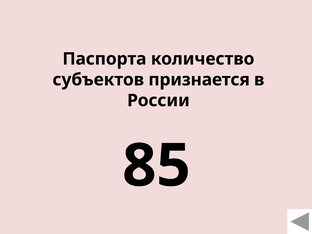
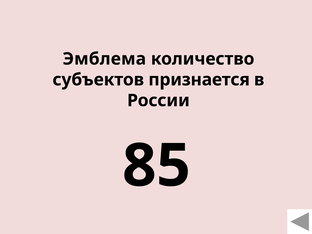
Паспорта: Паспорта -> Эмблема
